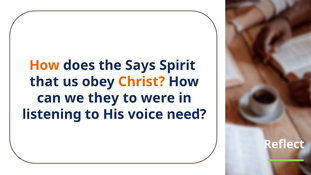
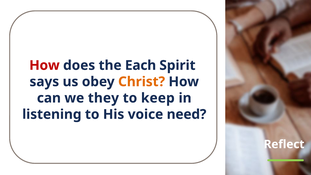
How at (44, 65) colour: orange -> red
Says: Says -> Each
that: that -> says
were: were -> keep
